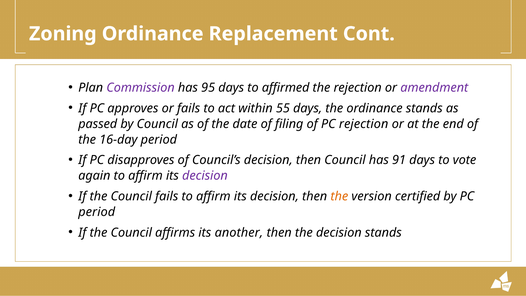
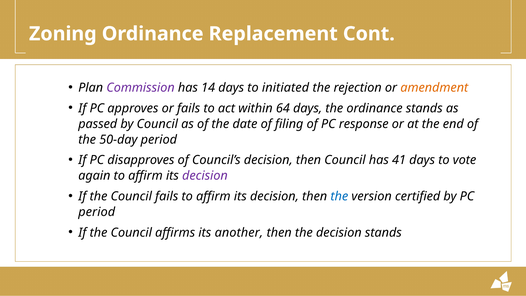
95: 95 -> 14
affirmed: affirmed -> initiated
amendment colour: purple -> orange
55: 55 -> 64
PC rejection: rejection -> response
16-day: 16-day -> 50-day
91: 91 -> 41
the at (339, 196) colour: orange -> blue
